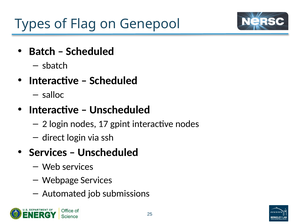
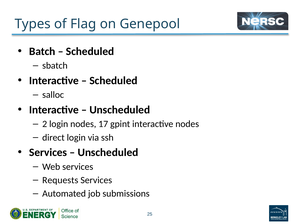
Webpage: Webpage -> Requests
